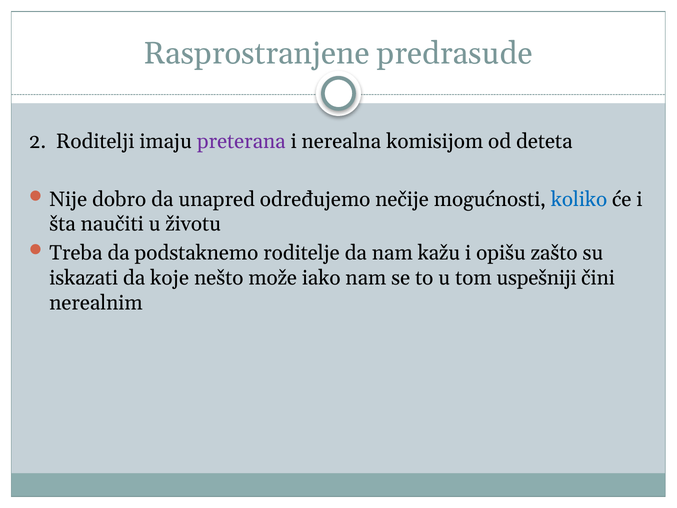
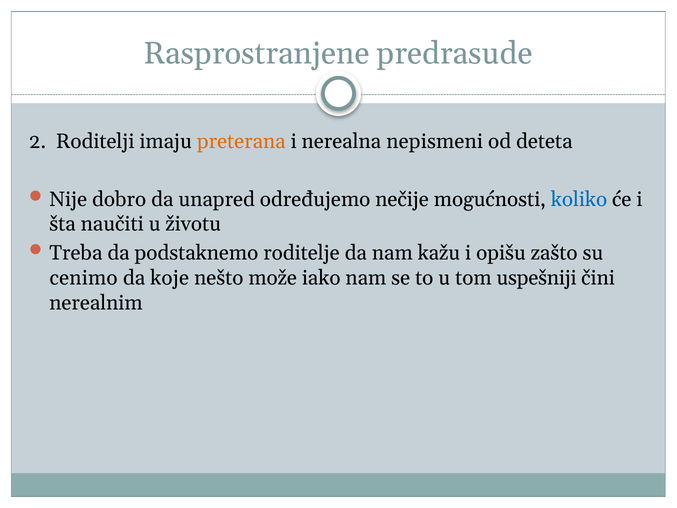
preterana colour: purple -> orange
komisijom: komisijom -> nepismeni
iskazati: iskazati -> cenimo
